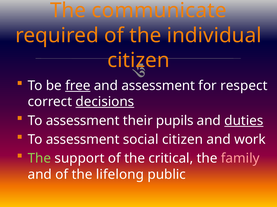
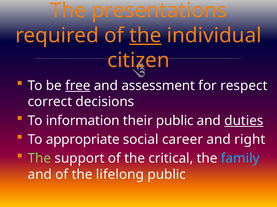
communicate: communicate -> presentations
the at (145, 36) underline: none -> present
decisions underline: present -> none
assessment at (83, 121): assessment -> information
their pupils: pupils -> public
assessment at (83, 140): assessment -> appropriate
social citizen: citizen -> career
work: work -> right
family colour: pink -> light blue
